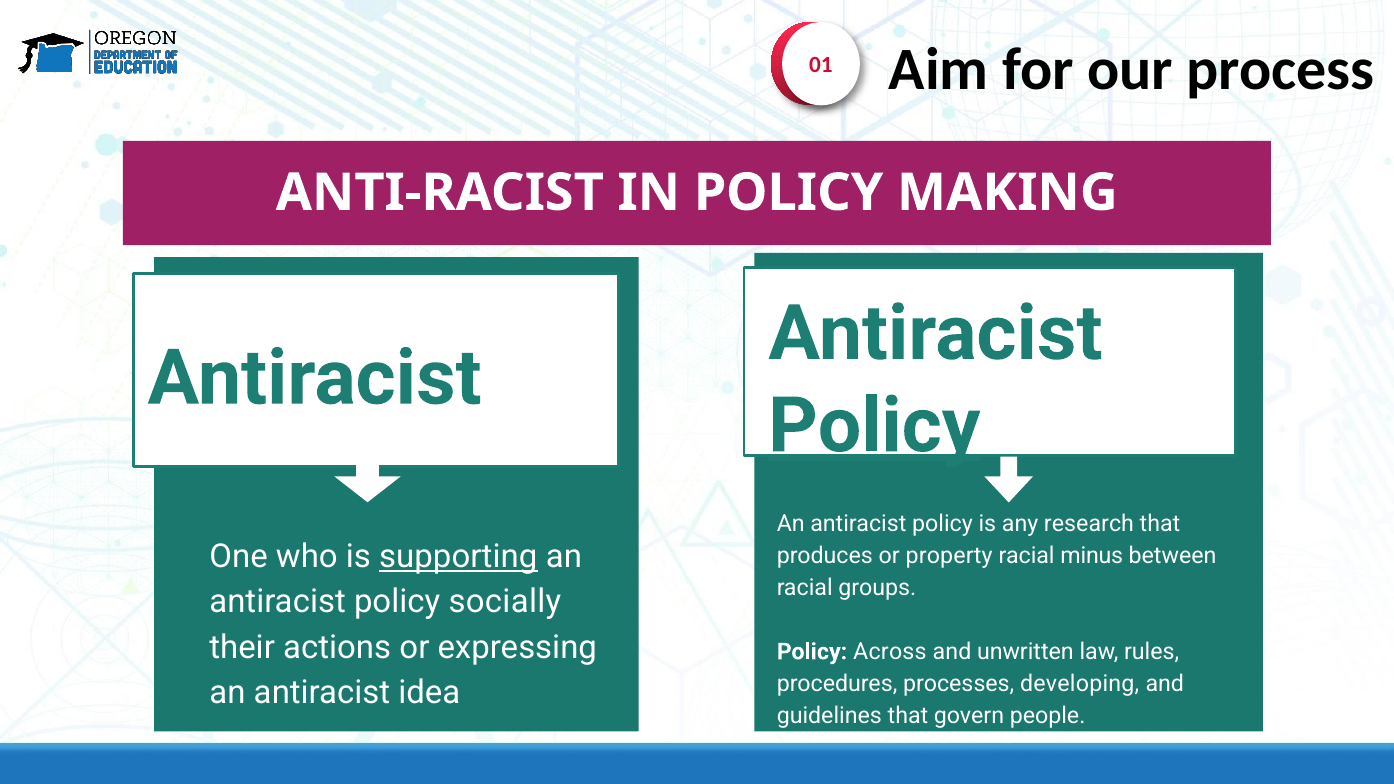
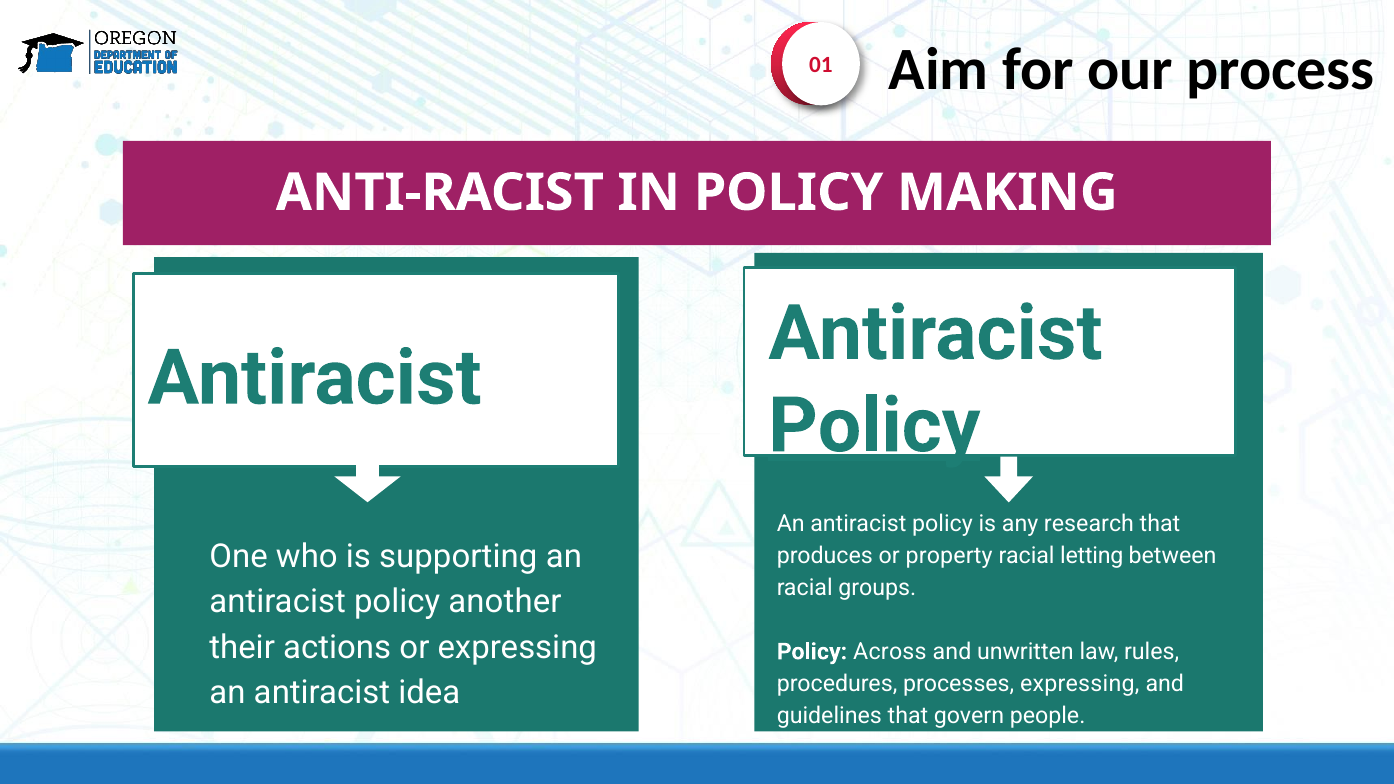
supporting underline: present -> none
minus: minus -> letting
socially: socially -> another
processes developing: developing -> expressing
